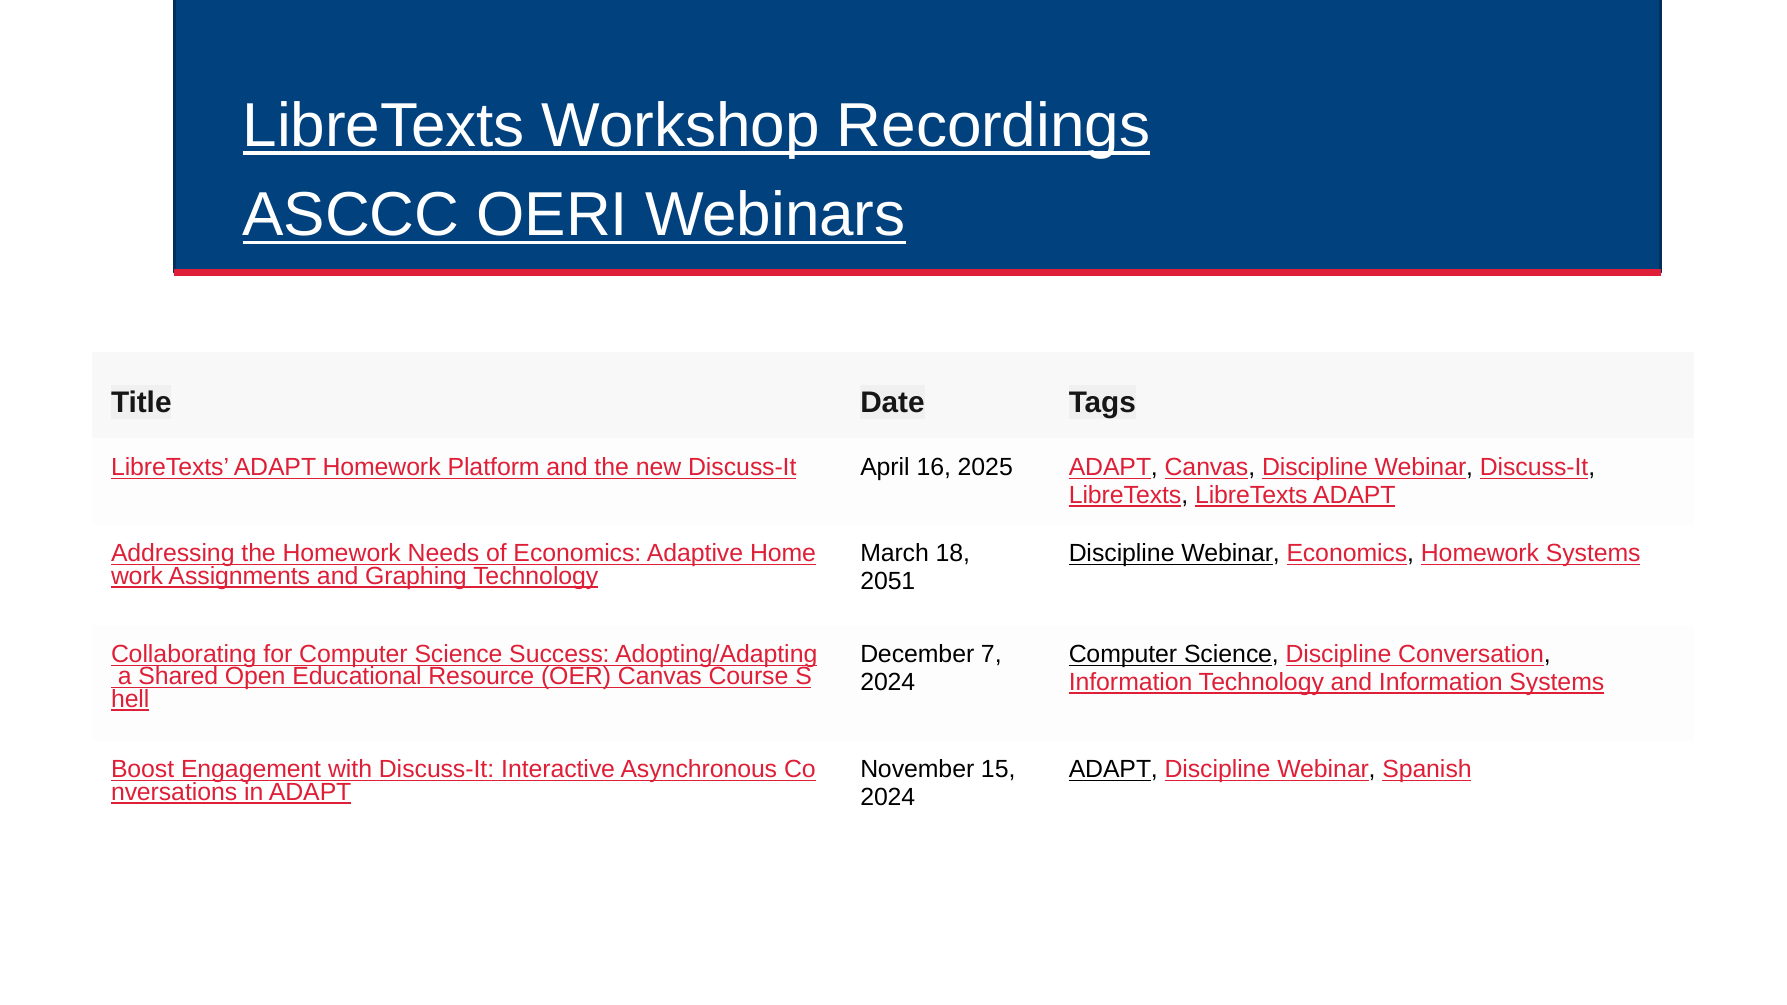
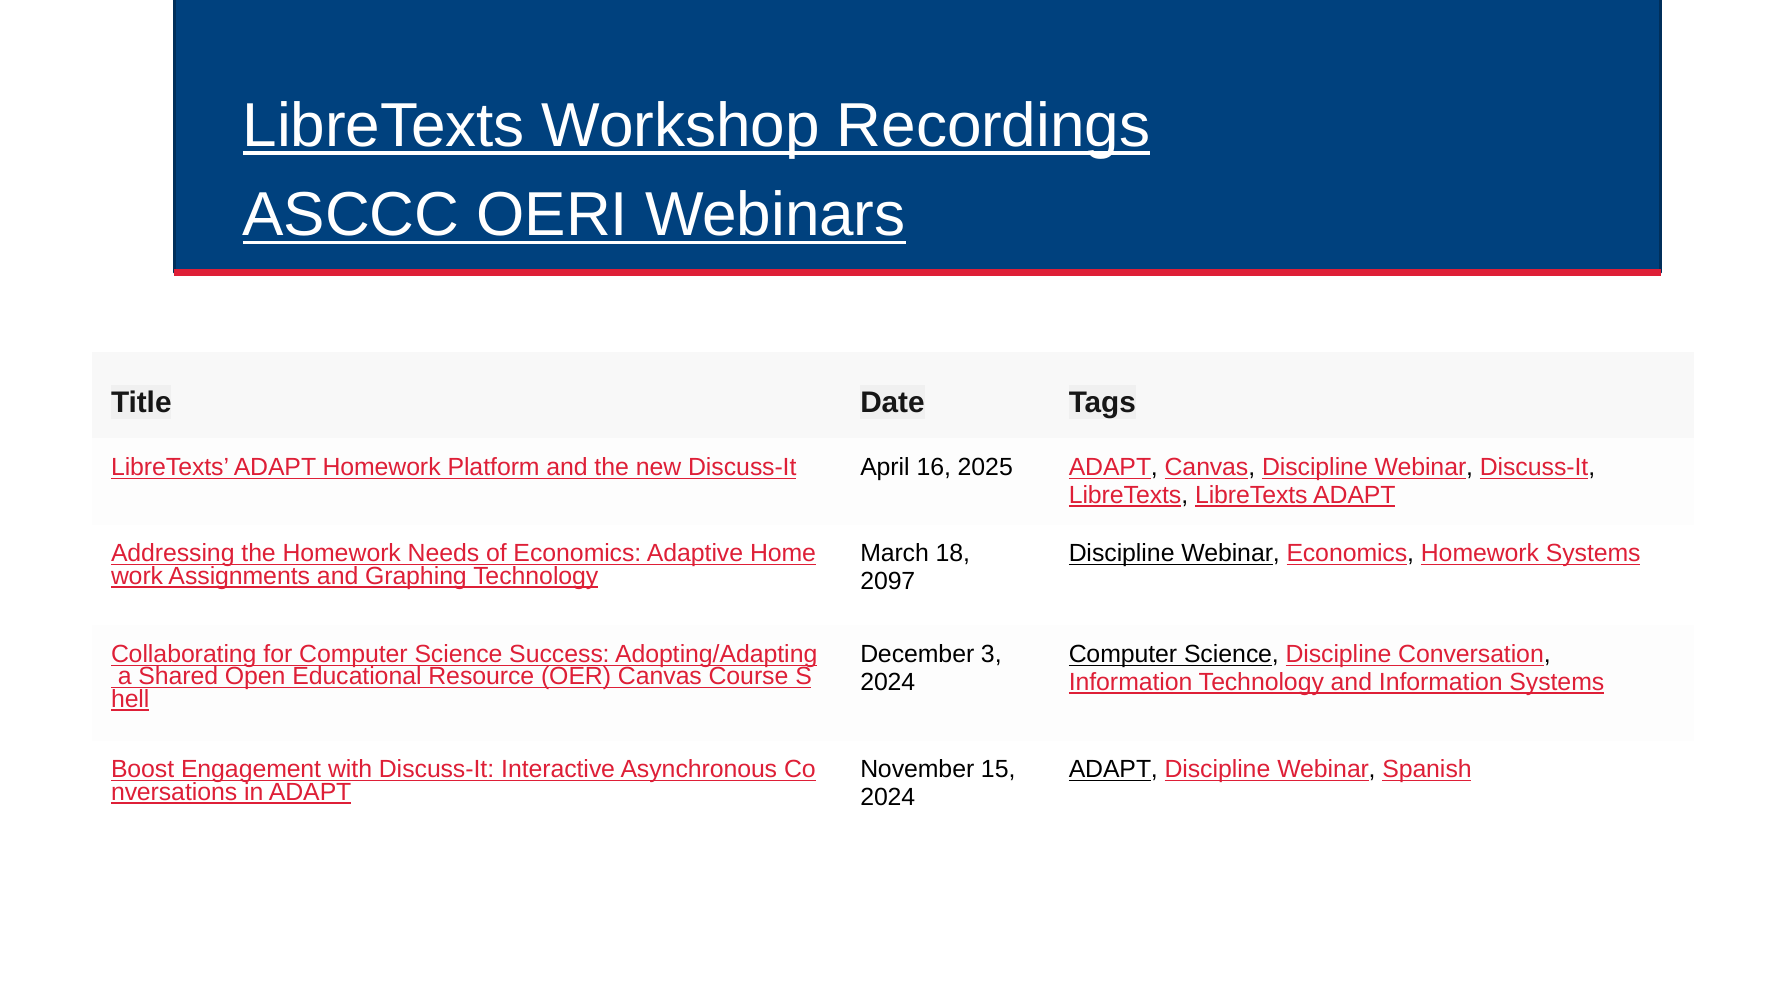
2051: 2051 -> 2097
7: 7 -> 3
